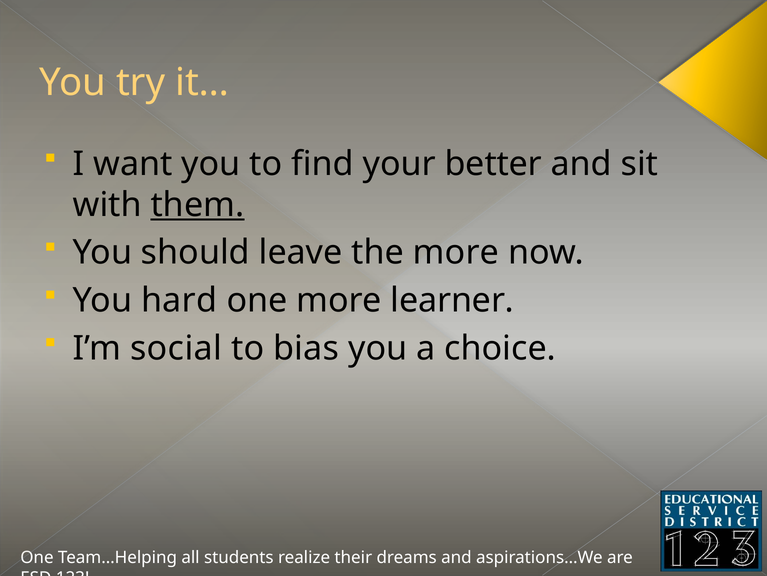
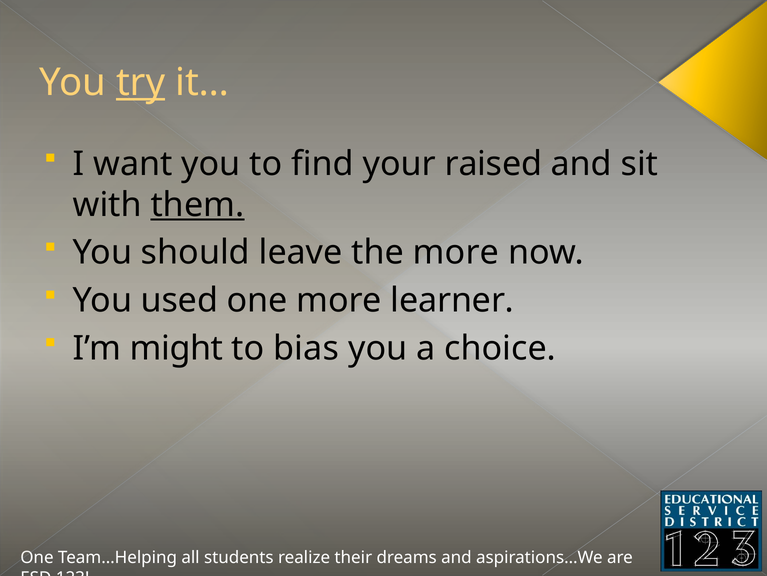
try underline: none -> present
better: better -> raised
hard: hard -> used
social: social -> might
